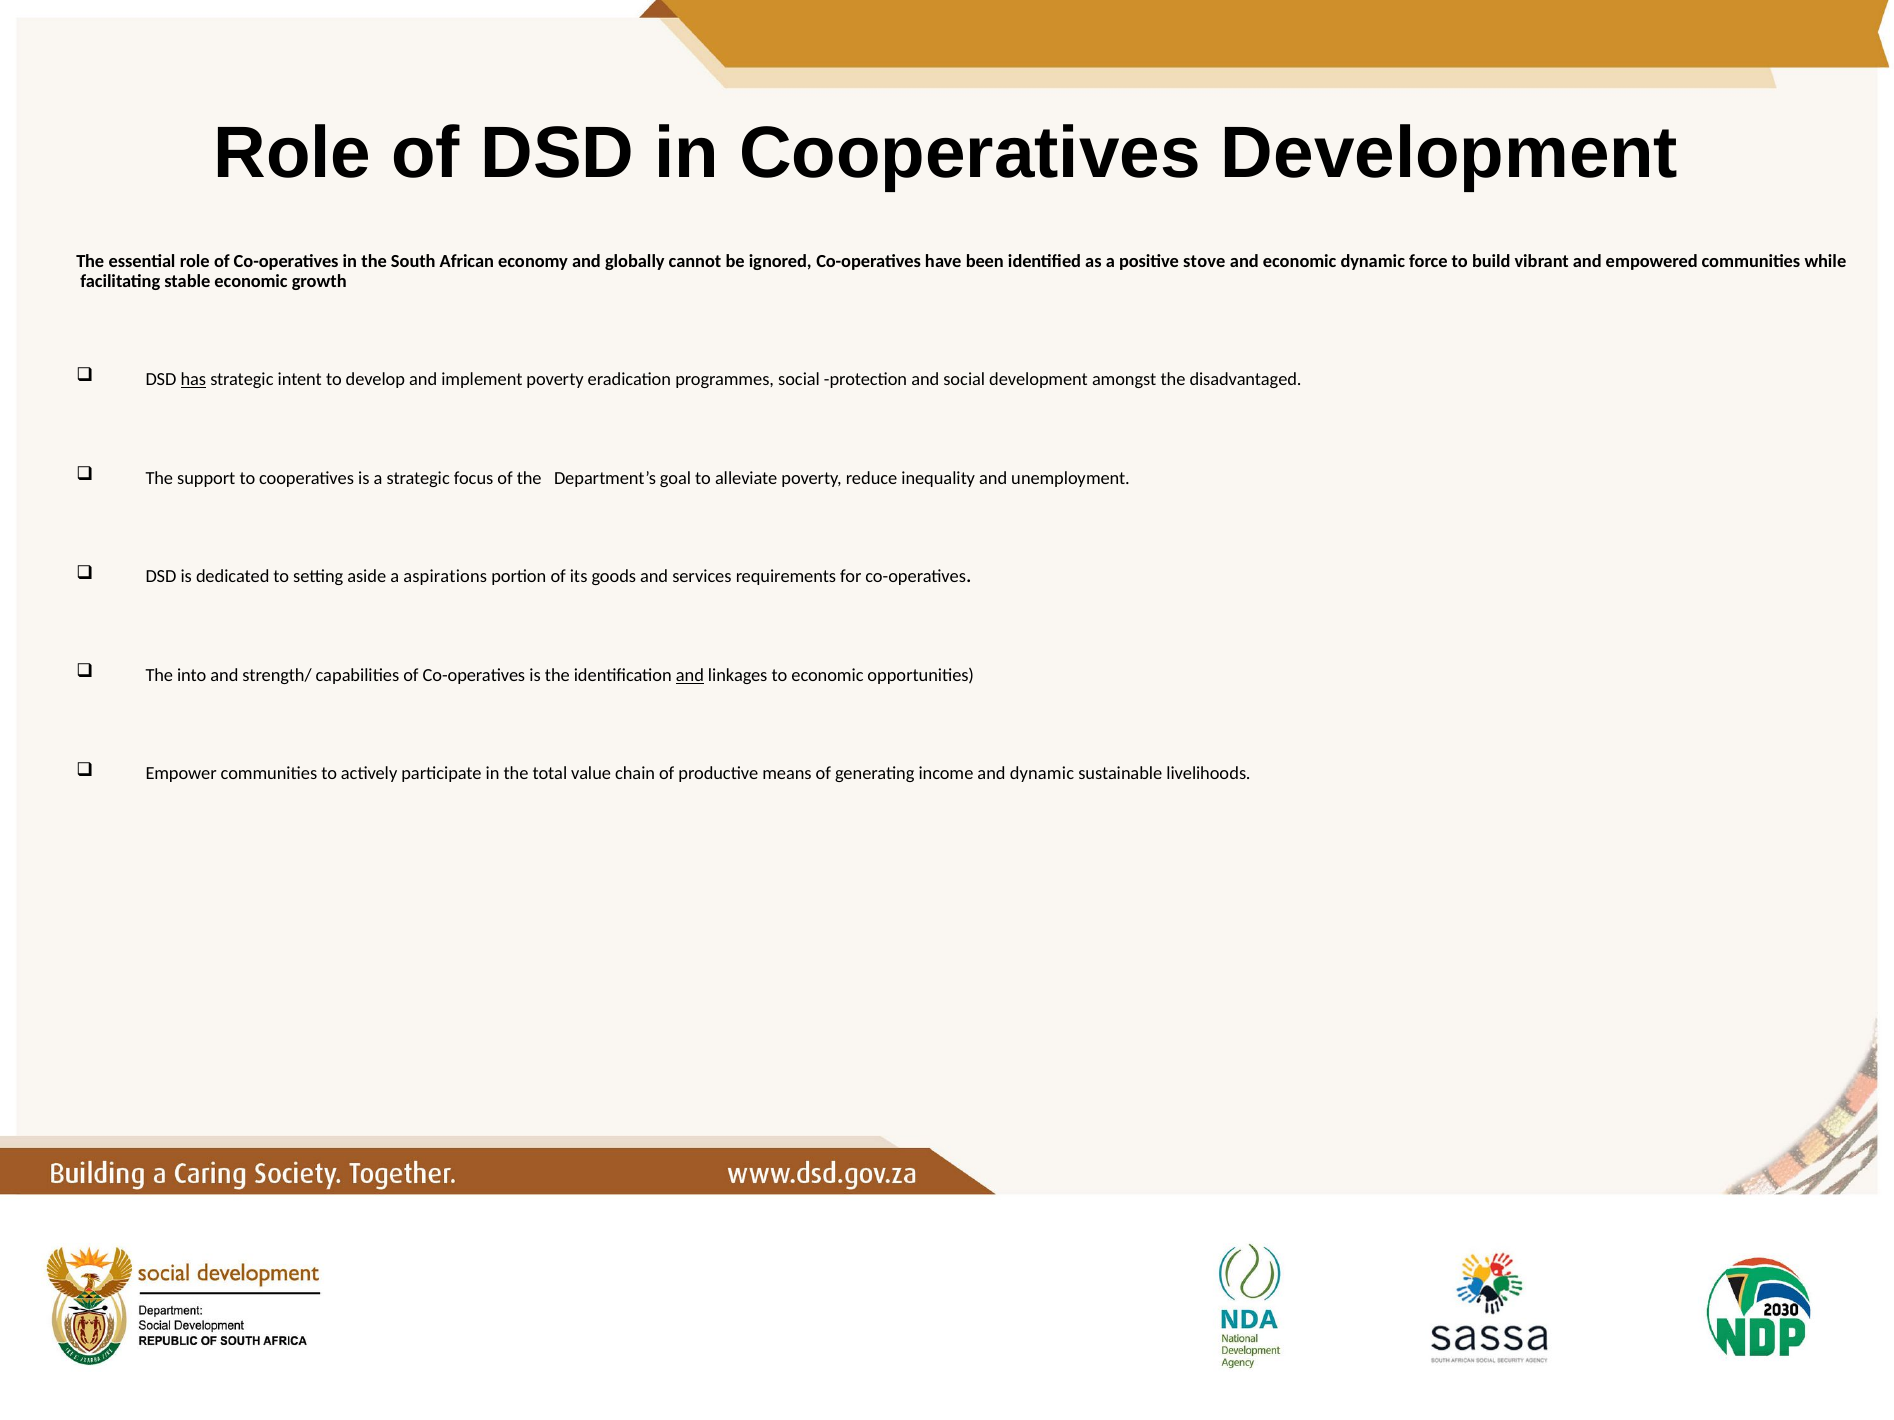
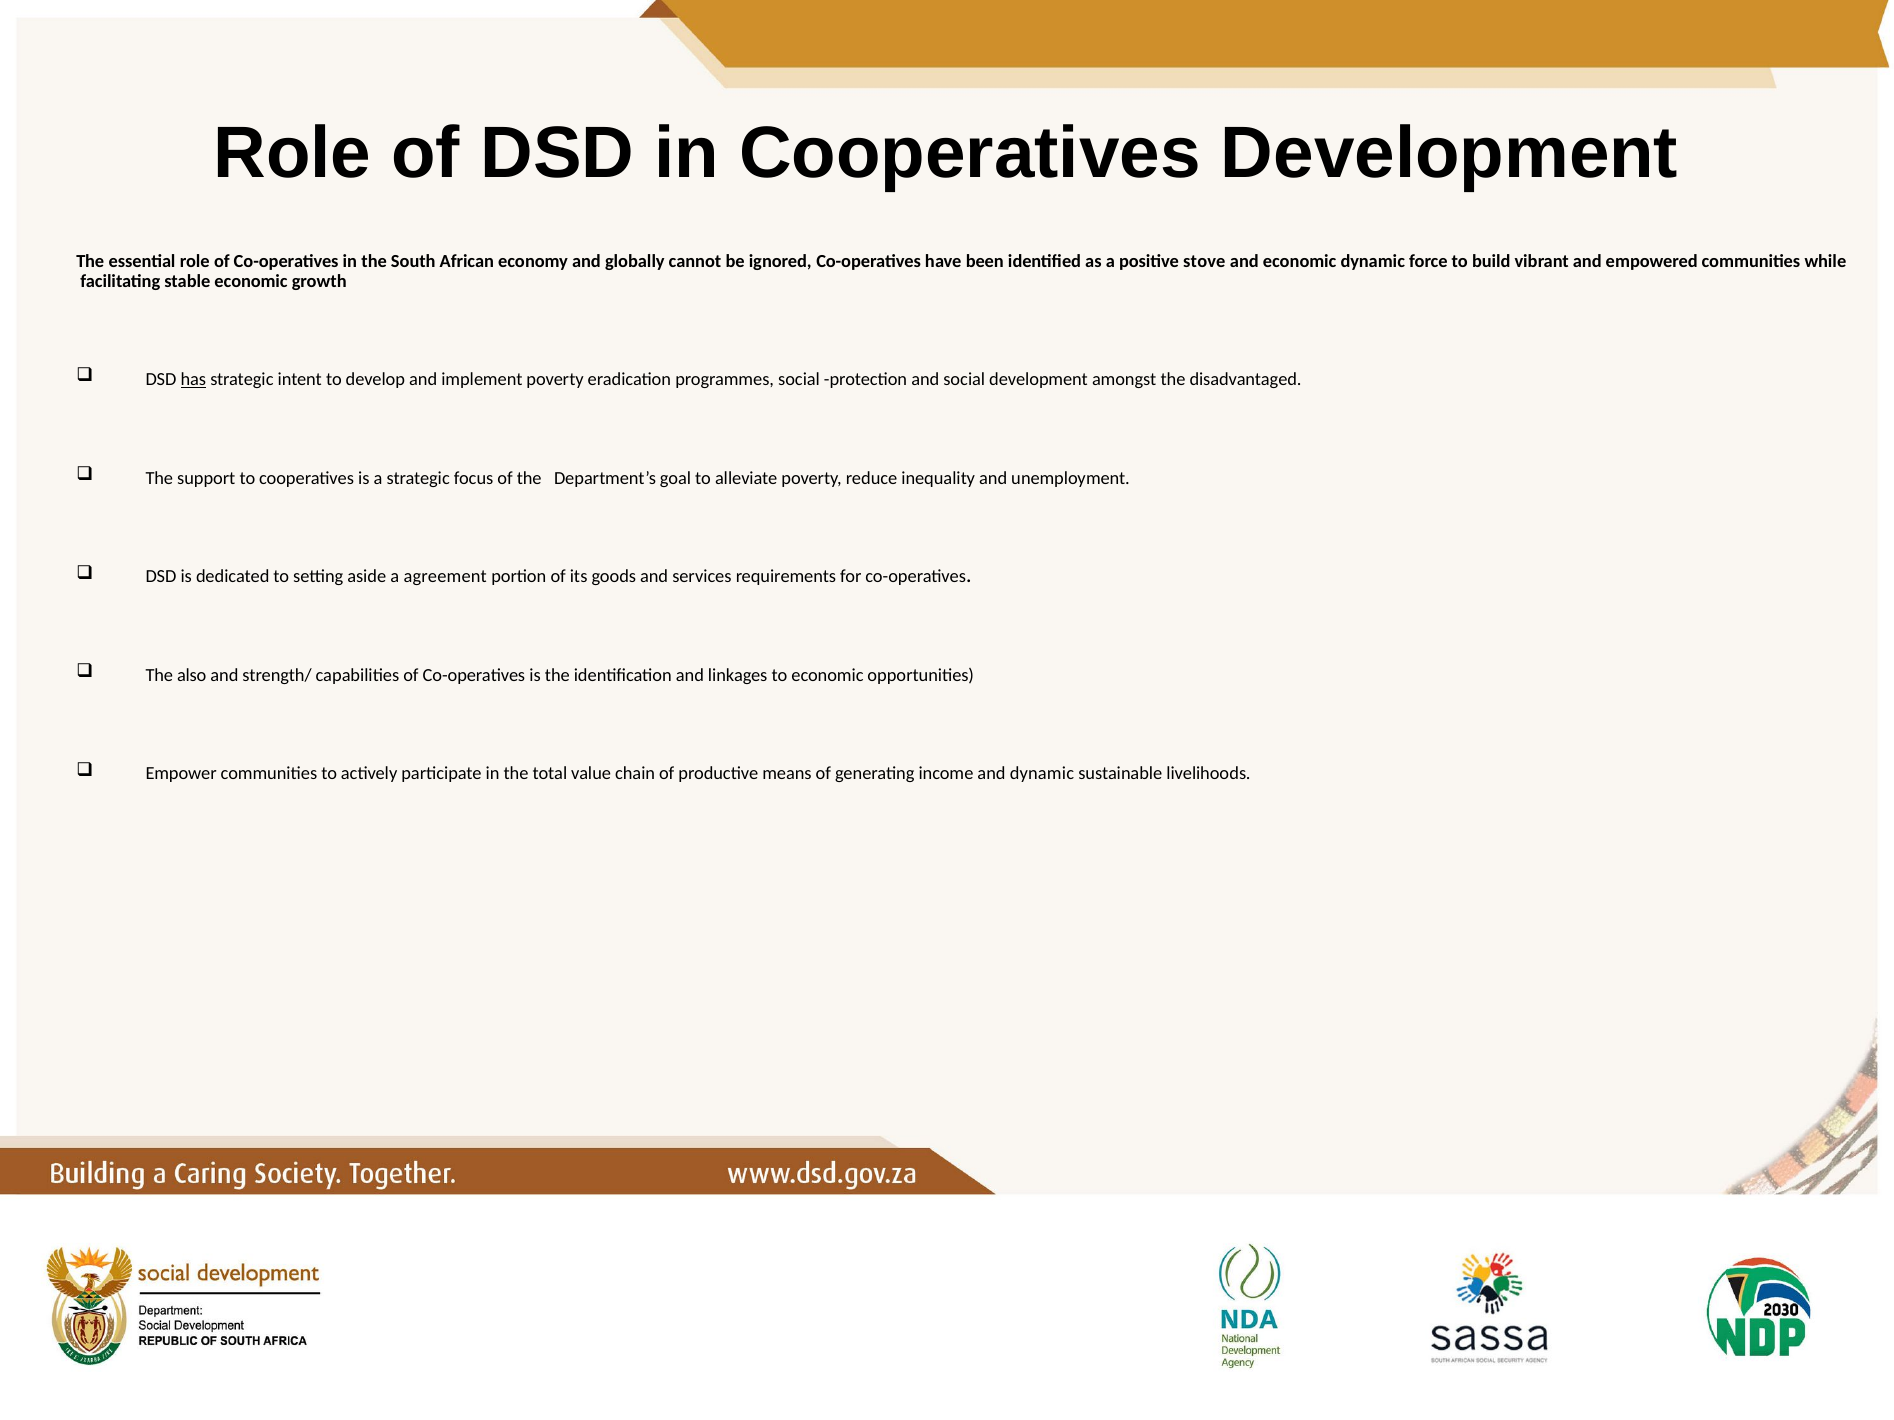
aspirations: aspirations -> agreement
into: into -> also
and at (690, 676) underline: present -> none
